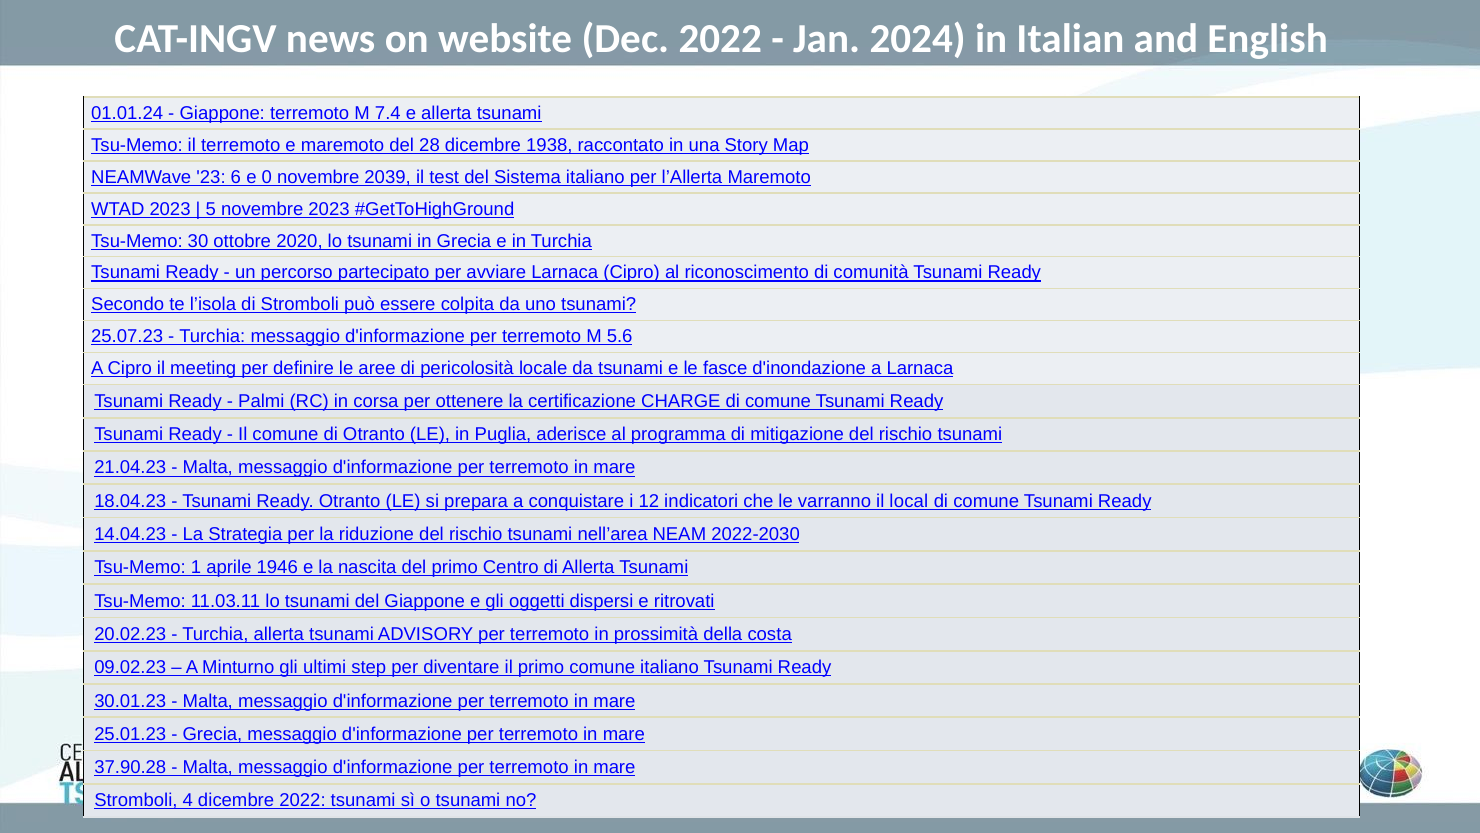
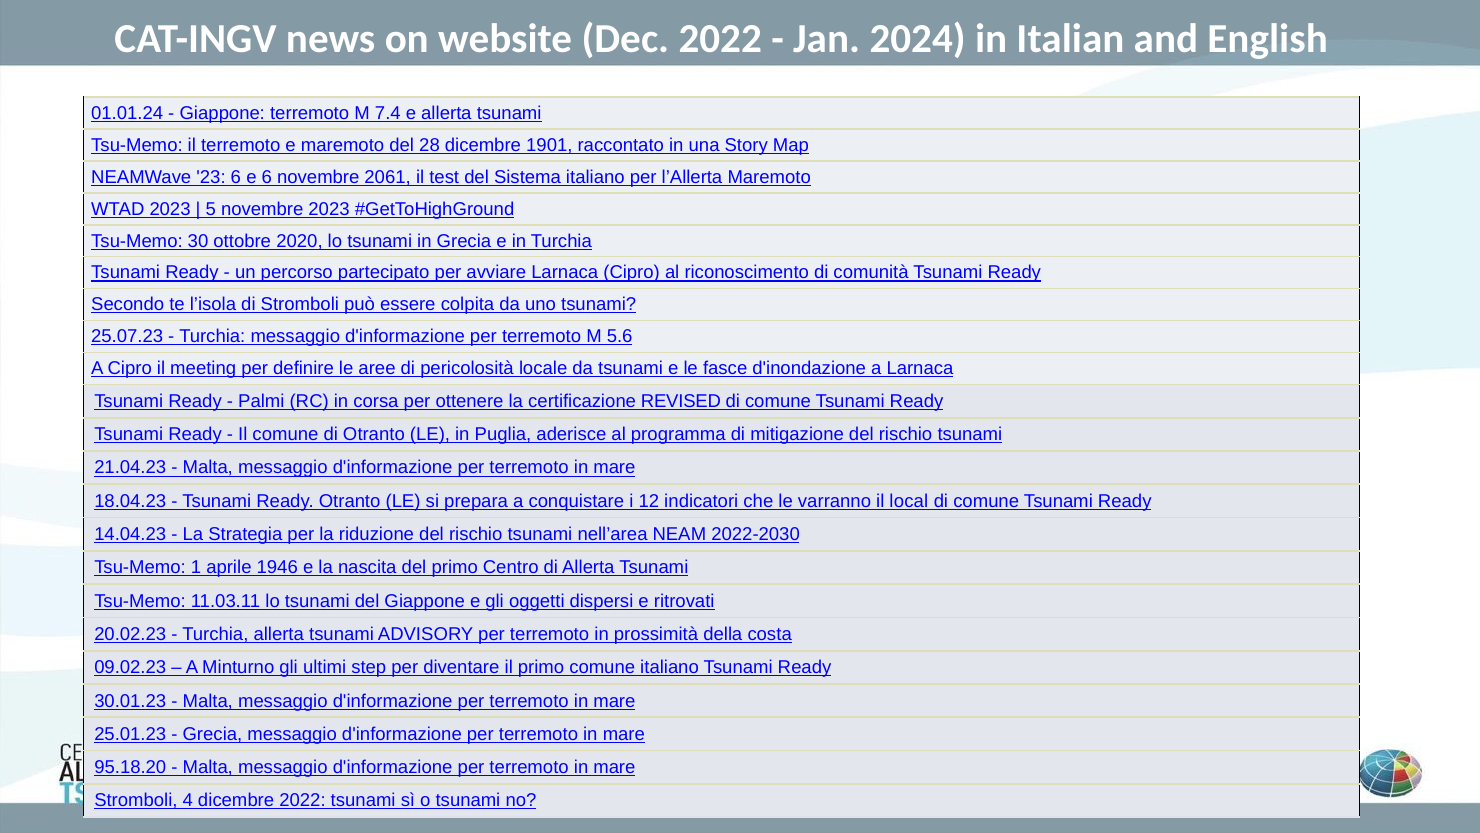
1938: 1938 -> 1901
e 0: 0 -> 6
2039: 2039 -> 2061
CHARGE: CHARGE -> REVISED
37.90.28: 37.90.28 -> 95.18.20
